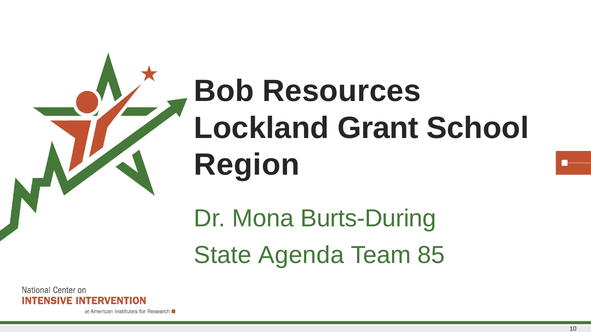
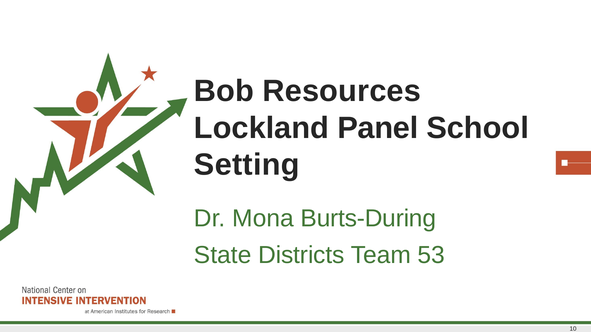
Grant: Grant -> Panel
Region: Region -> Setting
Agenda: Agenda -> Districts
85: 85 -> 53
